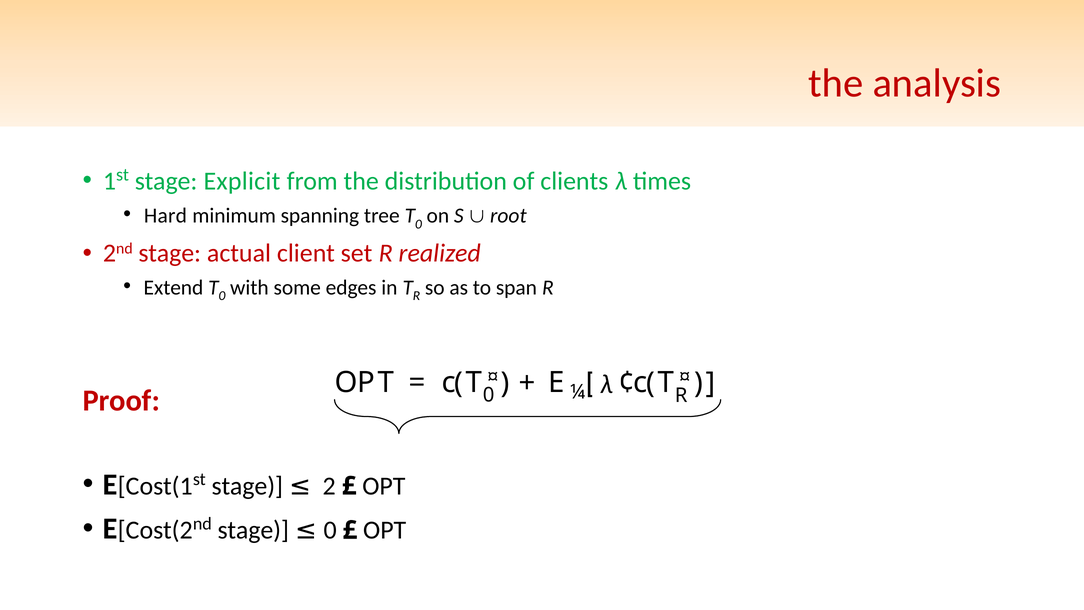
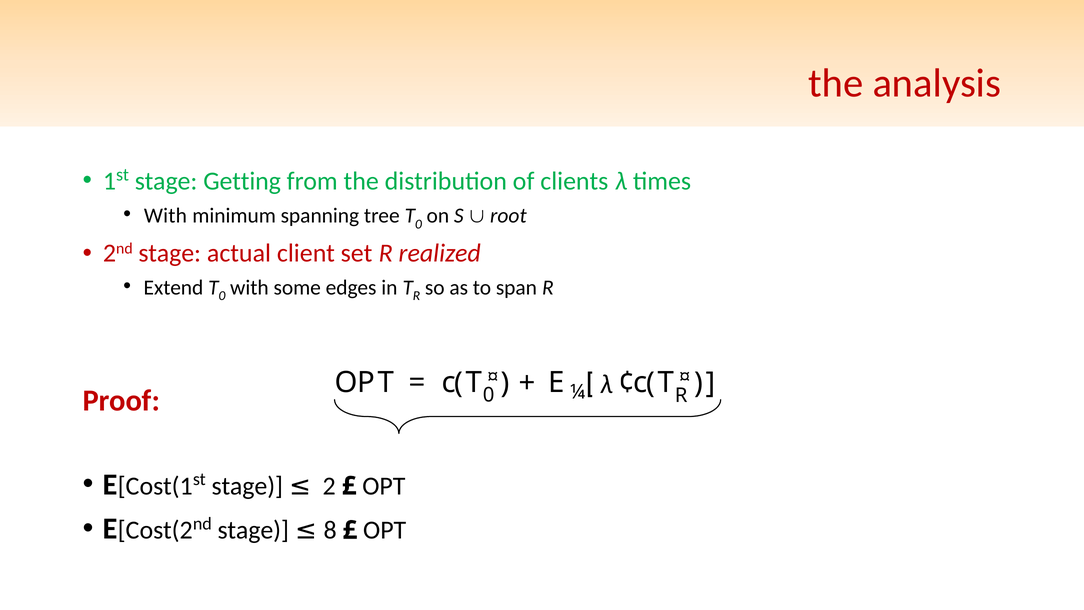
Explicit: Explicit -> Getting
Hard at (165, 216): Hard -> With
0 at (330, 530): 0 -> 8
